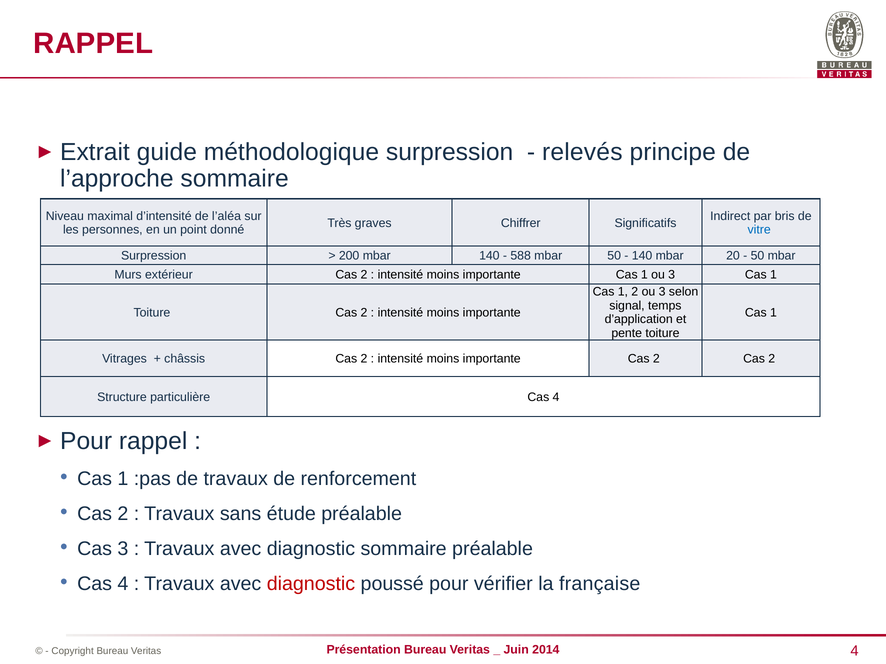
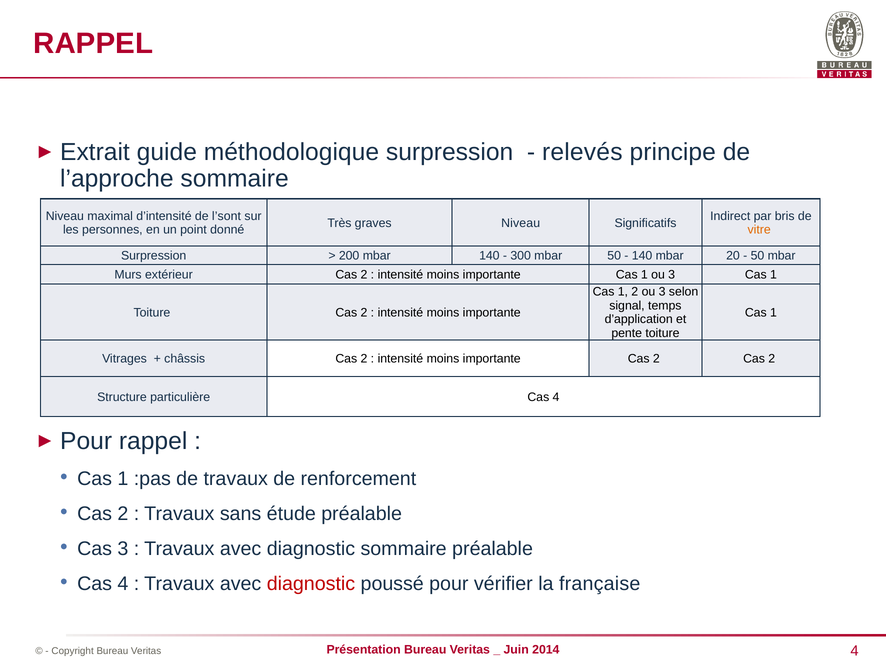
l’aléa: l’aléa -> l’sont
graves Chiffrer: Chiffrer -> Niveau
vitre colour: blue -> orange
588: 588 -> 300
